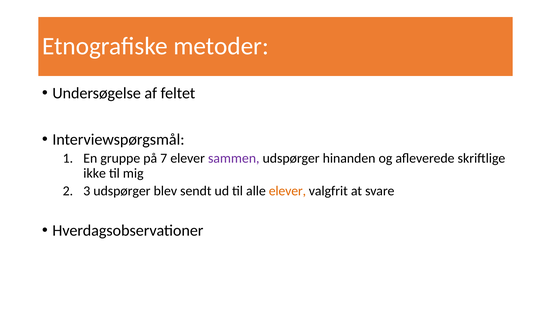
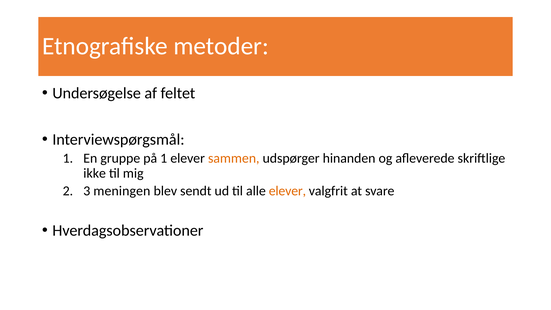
på 7: 7 -> 1
sammen colour: purple -> orange
3 udspørger: udspørger -> meningen
